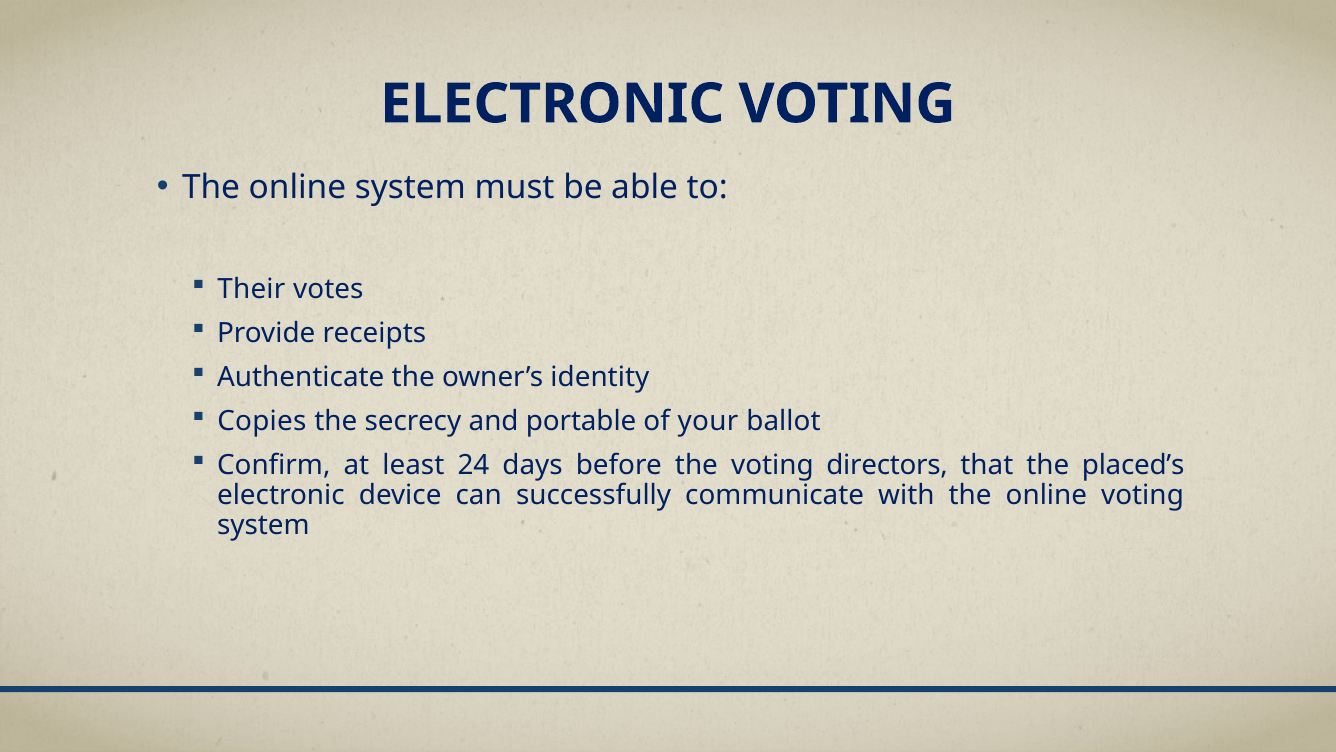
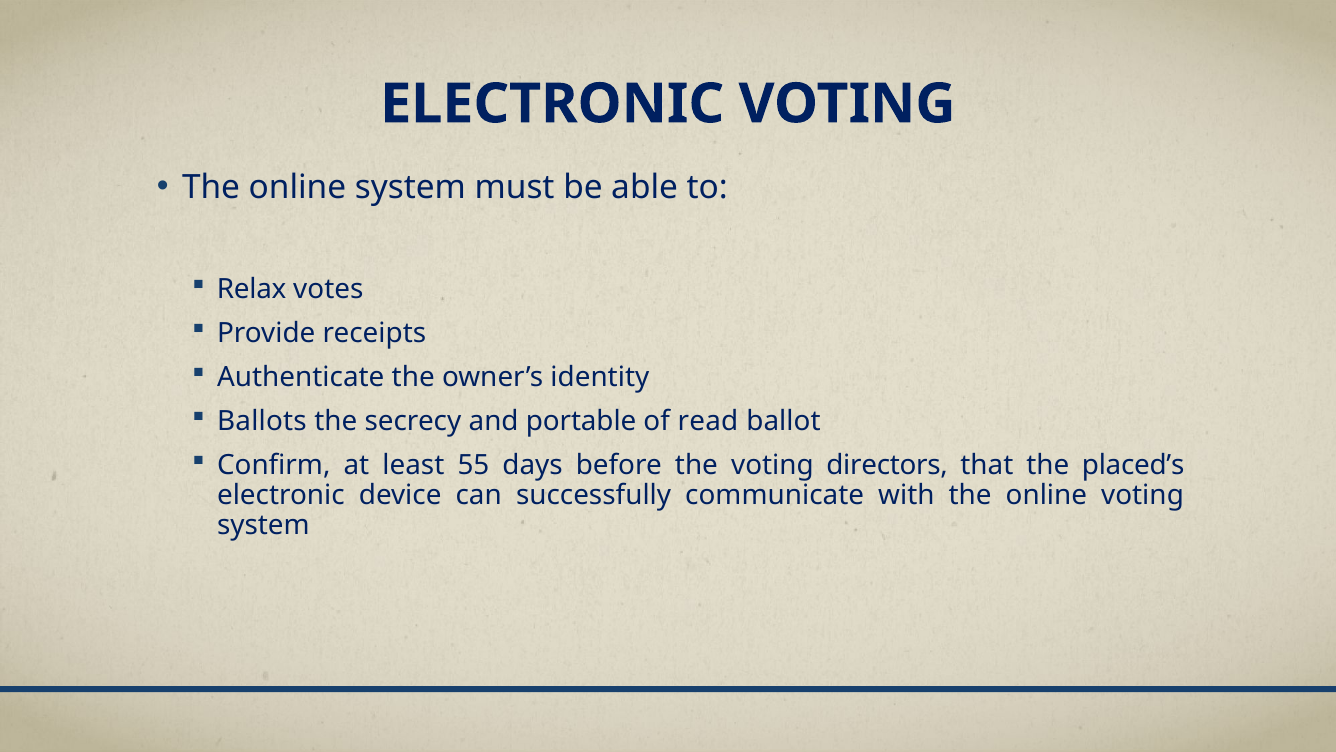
Their: Their -> Relax
Copies: Copies -> Ballots
your: your -> read
24: 24 -> 55
